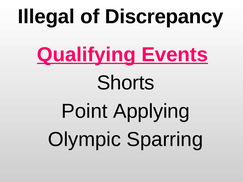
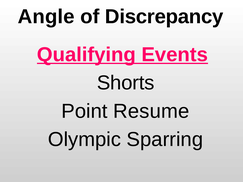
Illegal: Illegal -> Angle
Applying: Applying -> Resume
